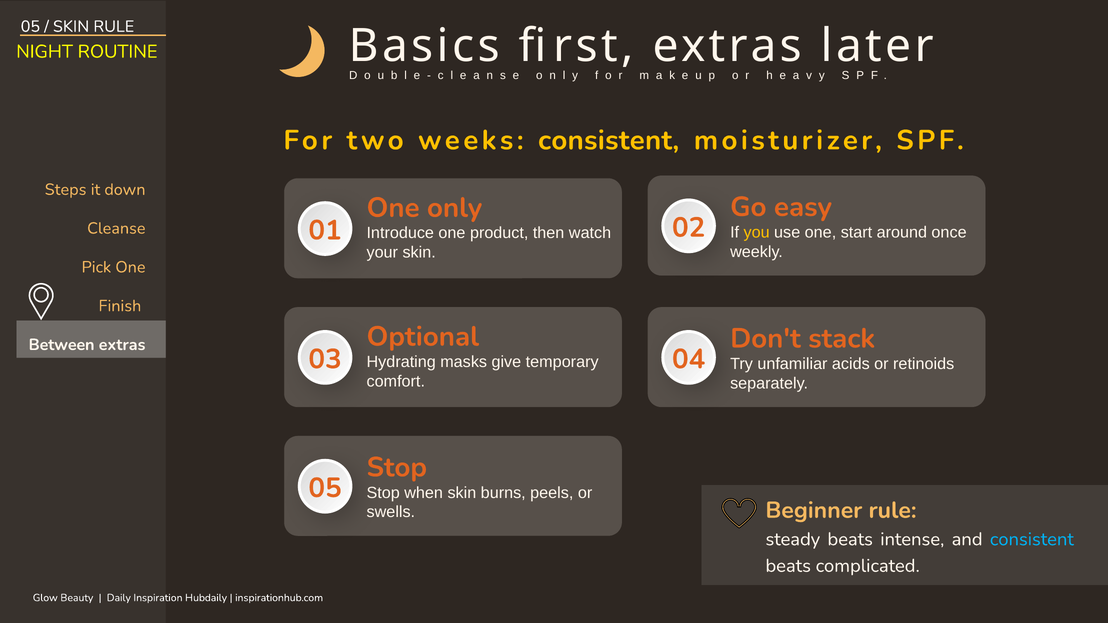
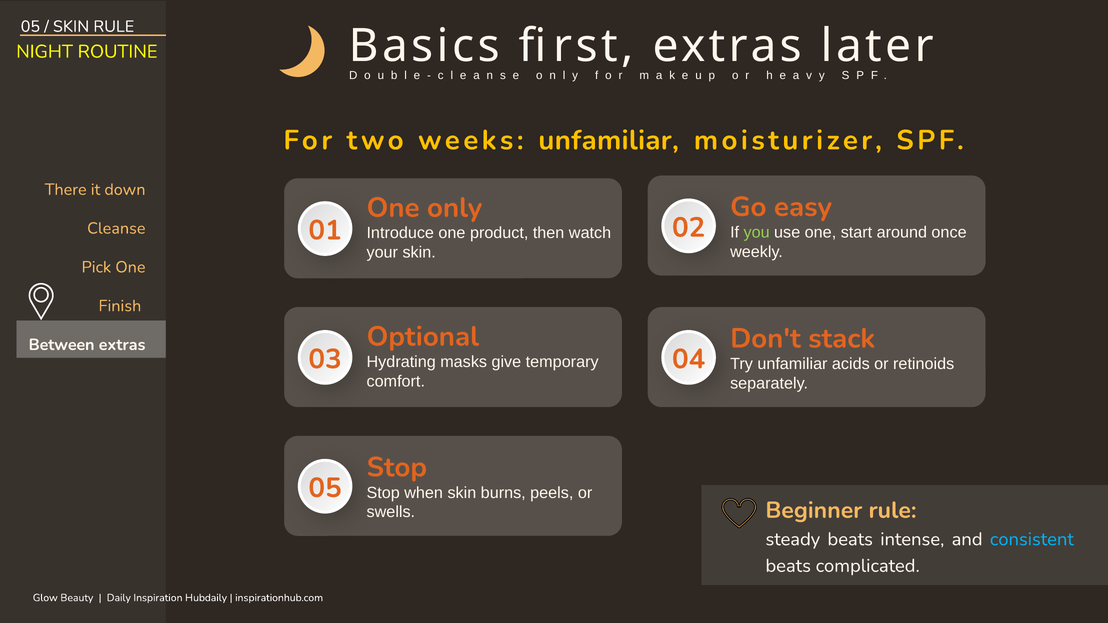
weeks consistent: consistent -> unfamiliar
Steps: Steps -> There
you colour: yellow -> light green
